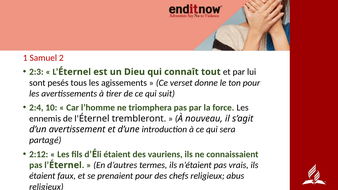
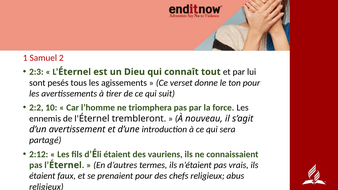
2:4: 2:4 -> 2:2
